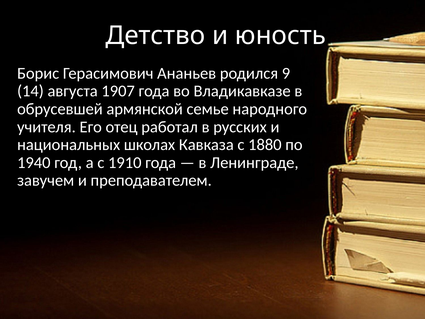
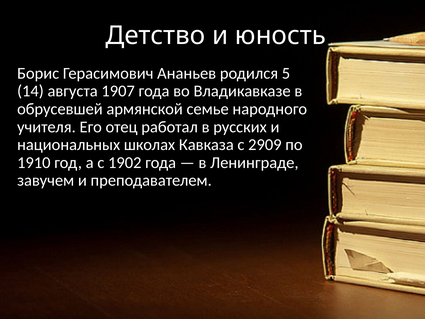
9: 9 -> 5
1880: 1880 -> 2909
1940: 1940 -> 1910
1910: 1910 -> 1902
